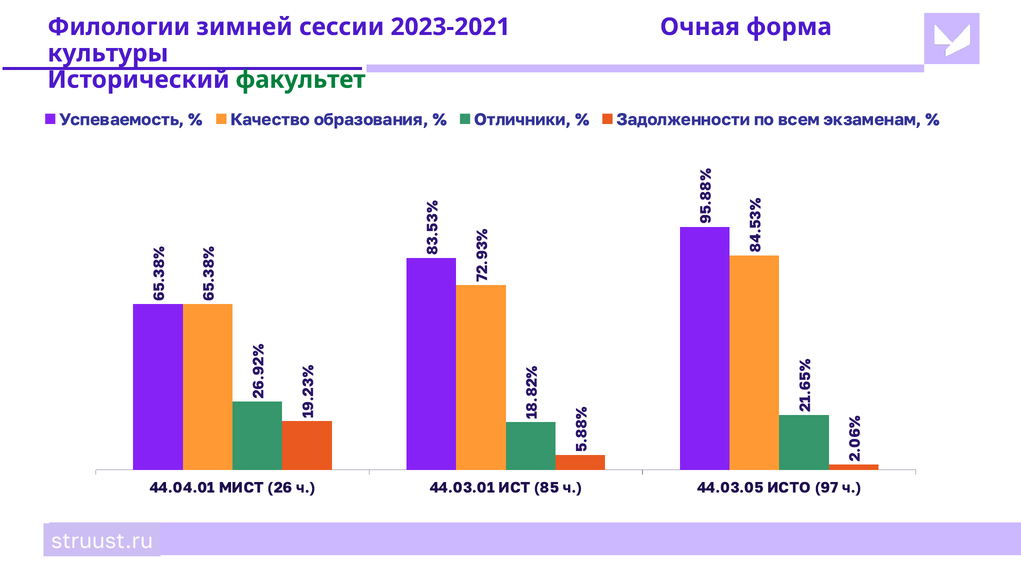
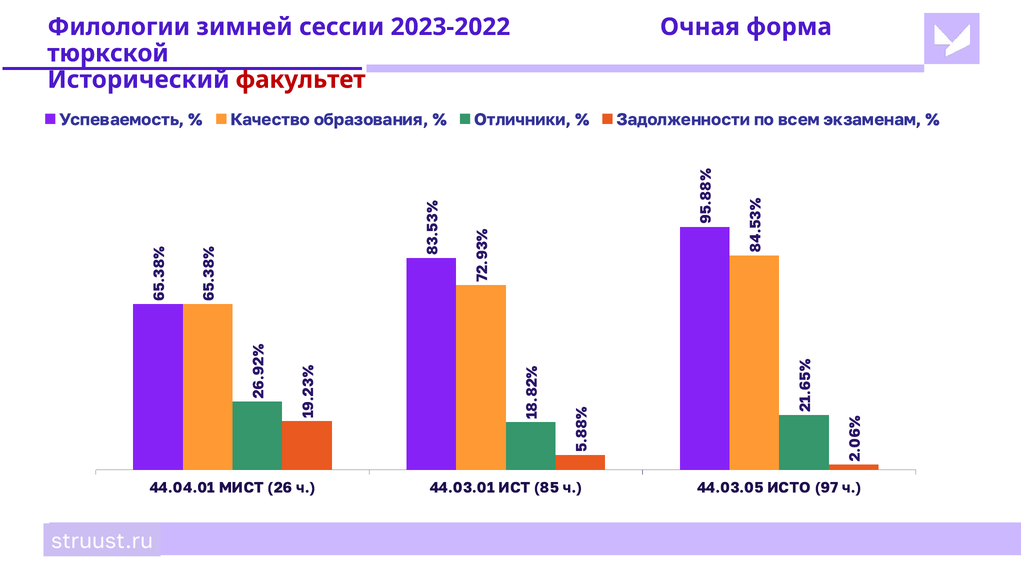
2023-2021: 2023-2021 -> 2023-2022
культуры: культуры -> тюркской
факультет colour: green -> red
